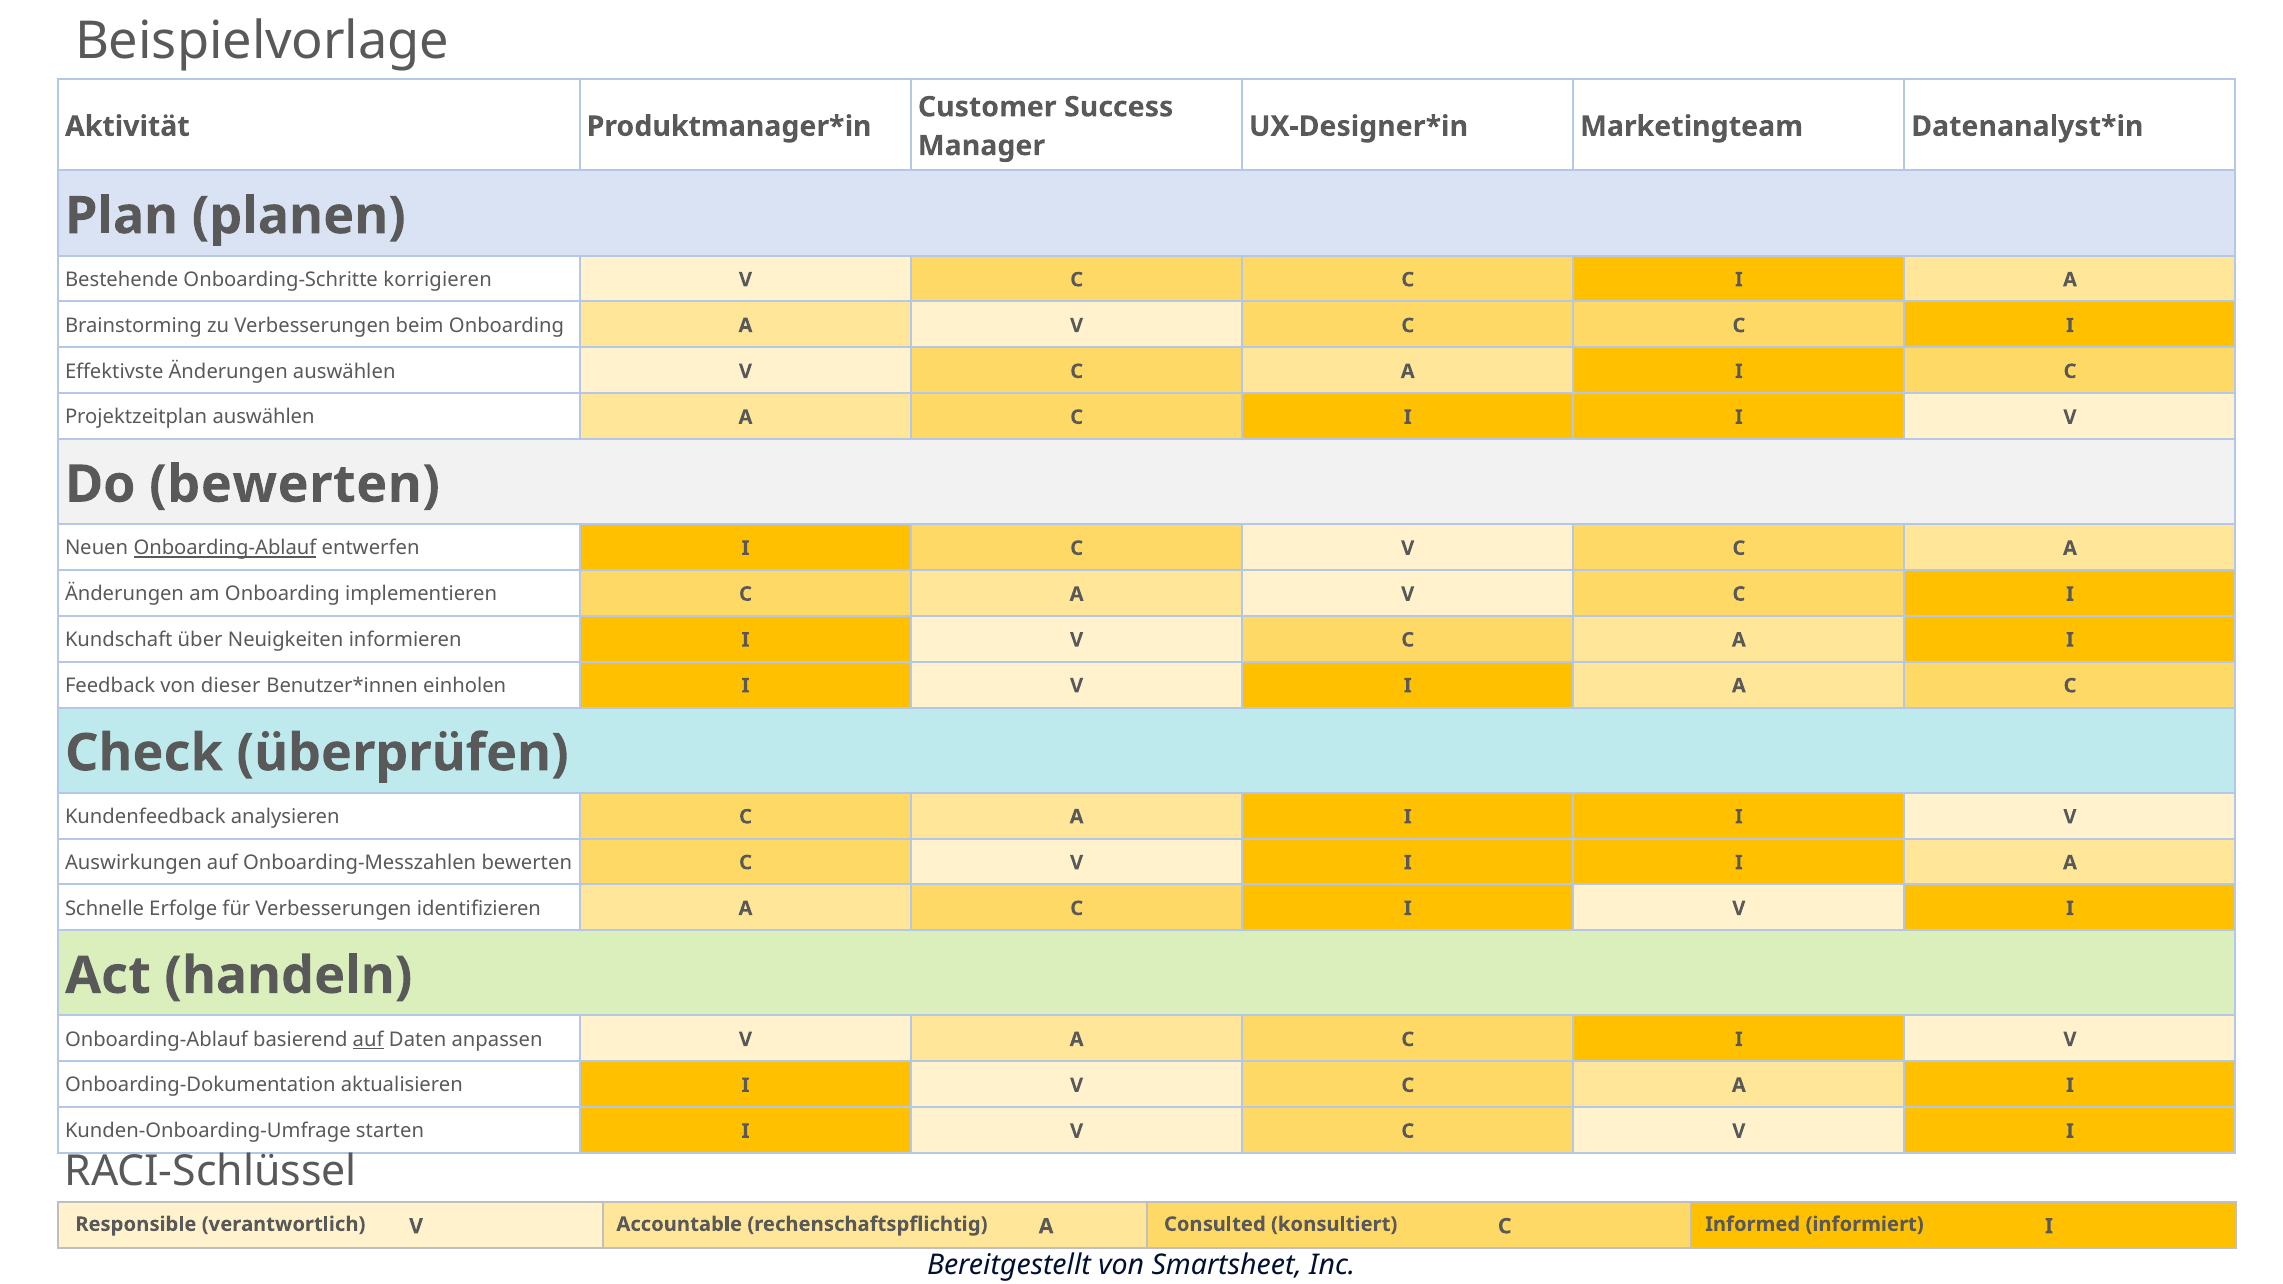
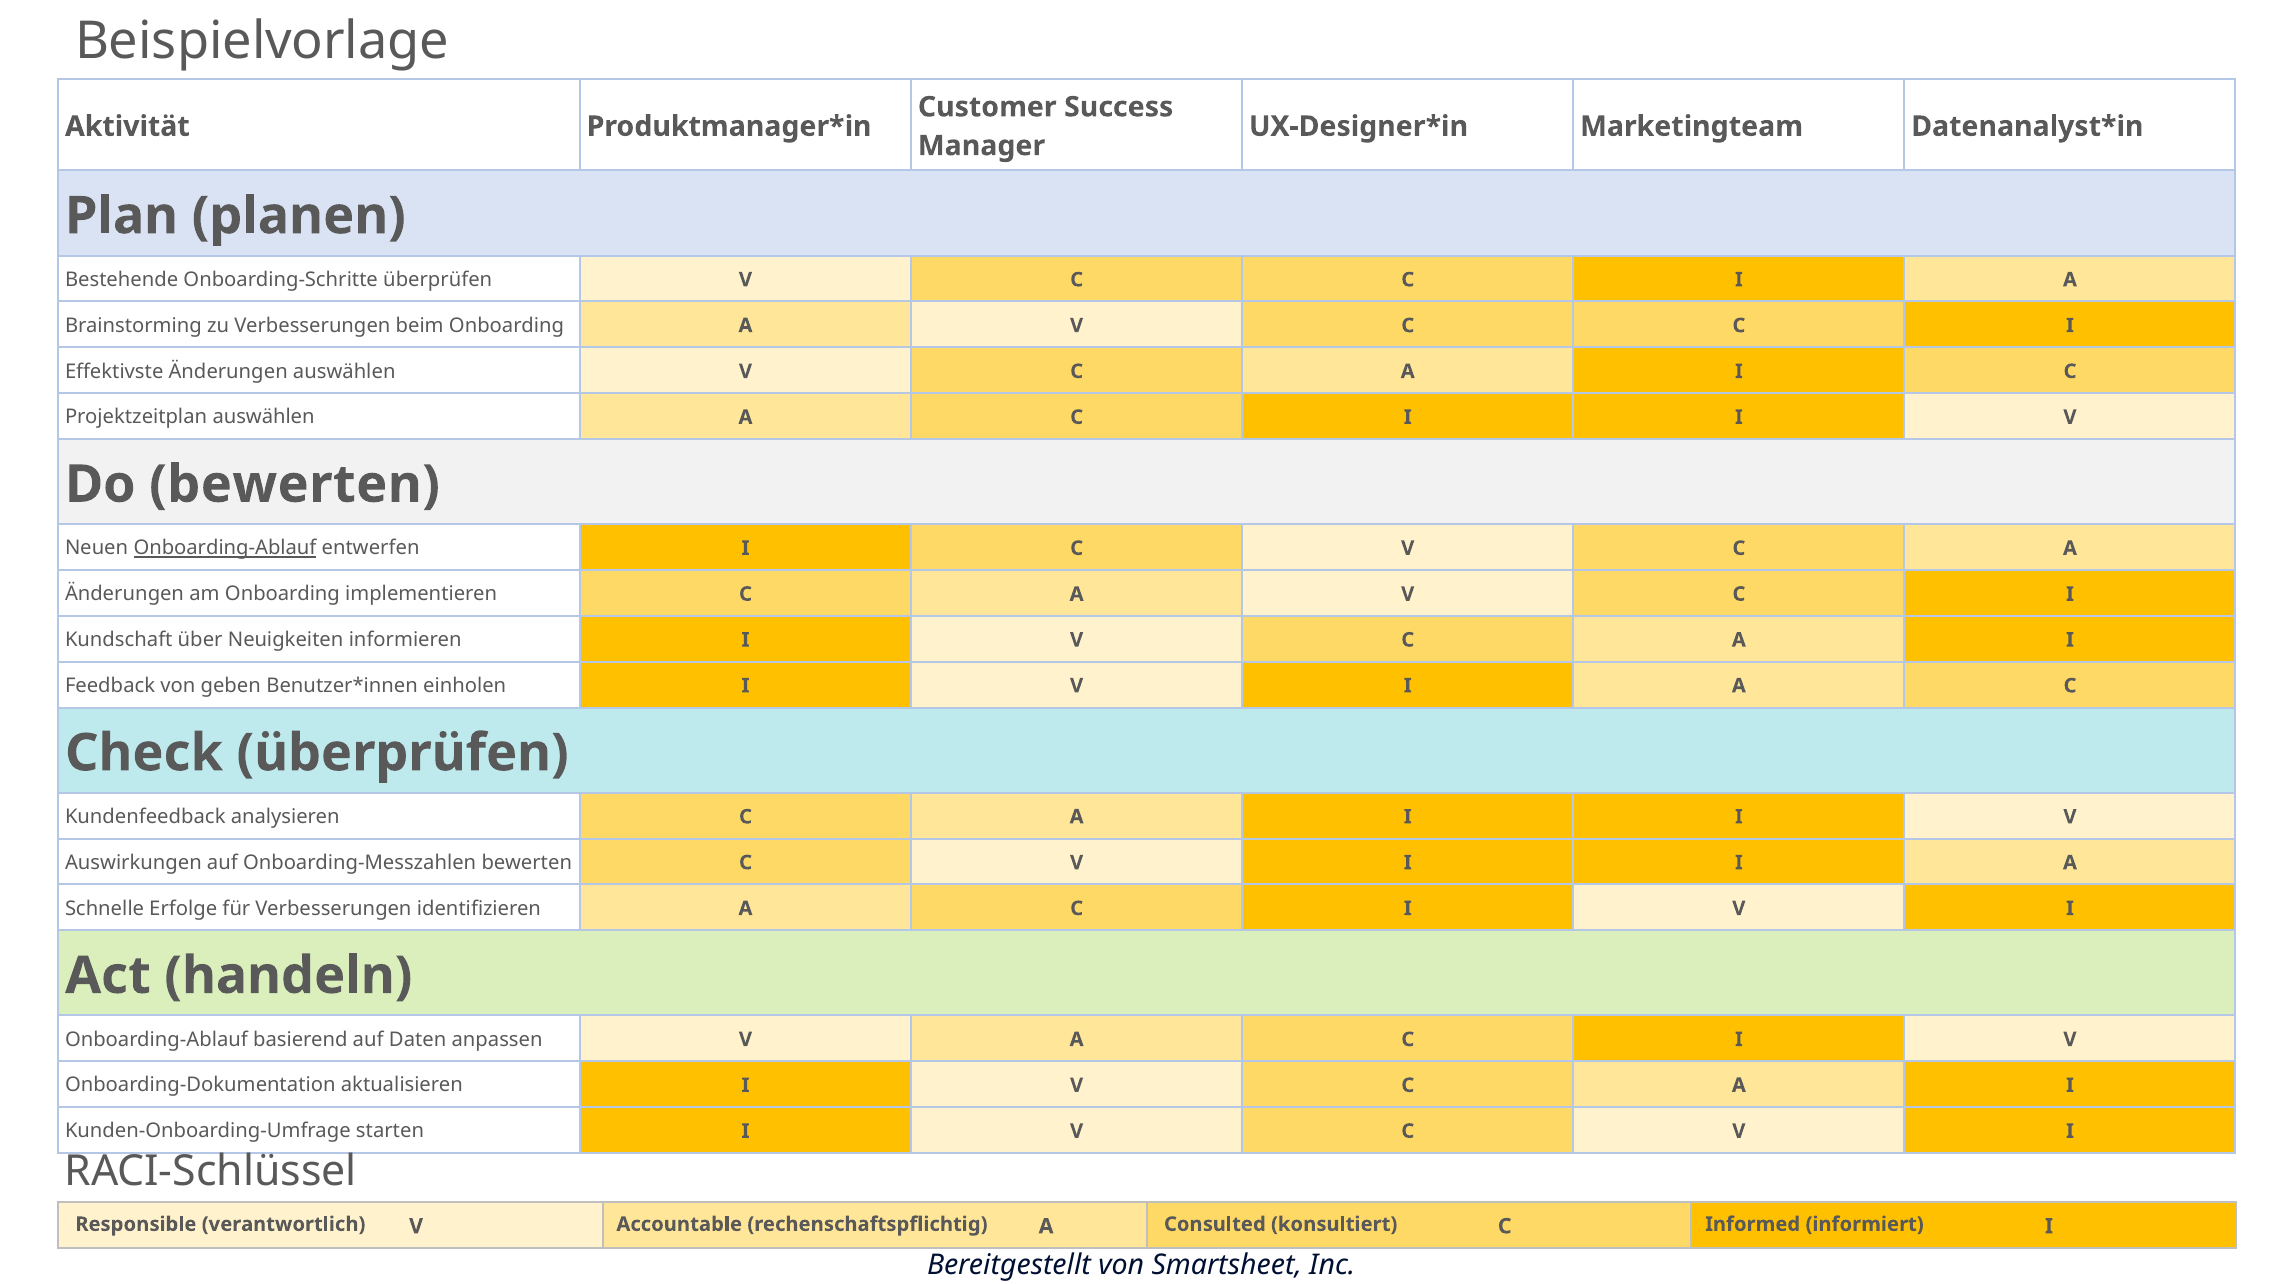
Onboarding-Schritte korrigieren: korrigieren -> überprüfen
dieser: dieser -> geben
auf at (368, 1040) underline: present -> none
